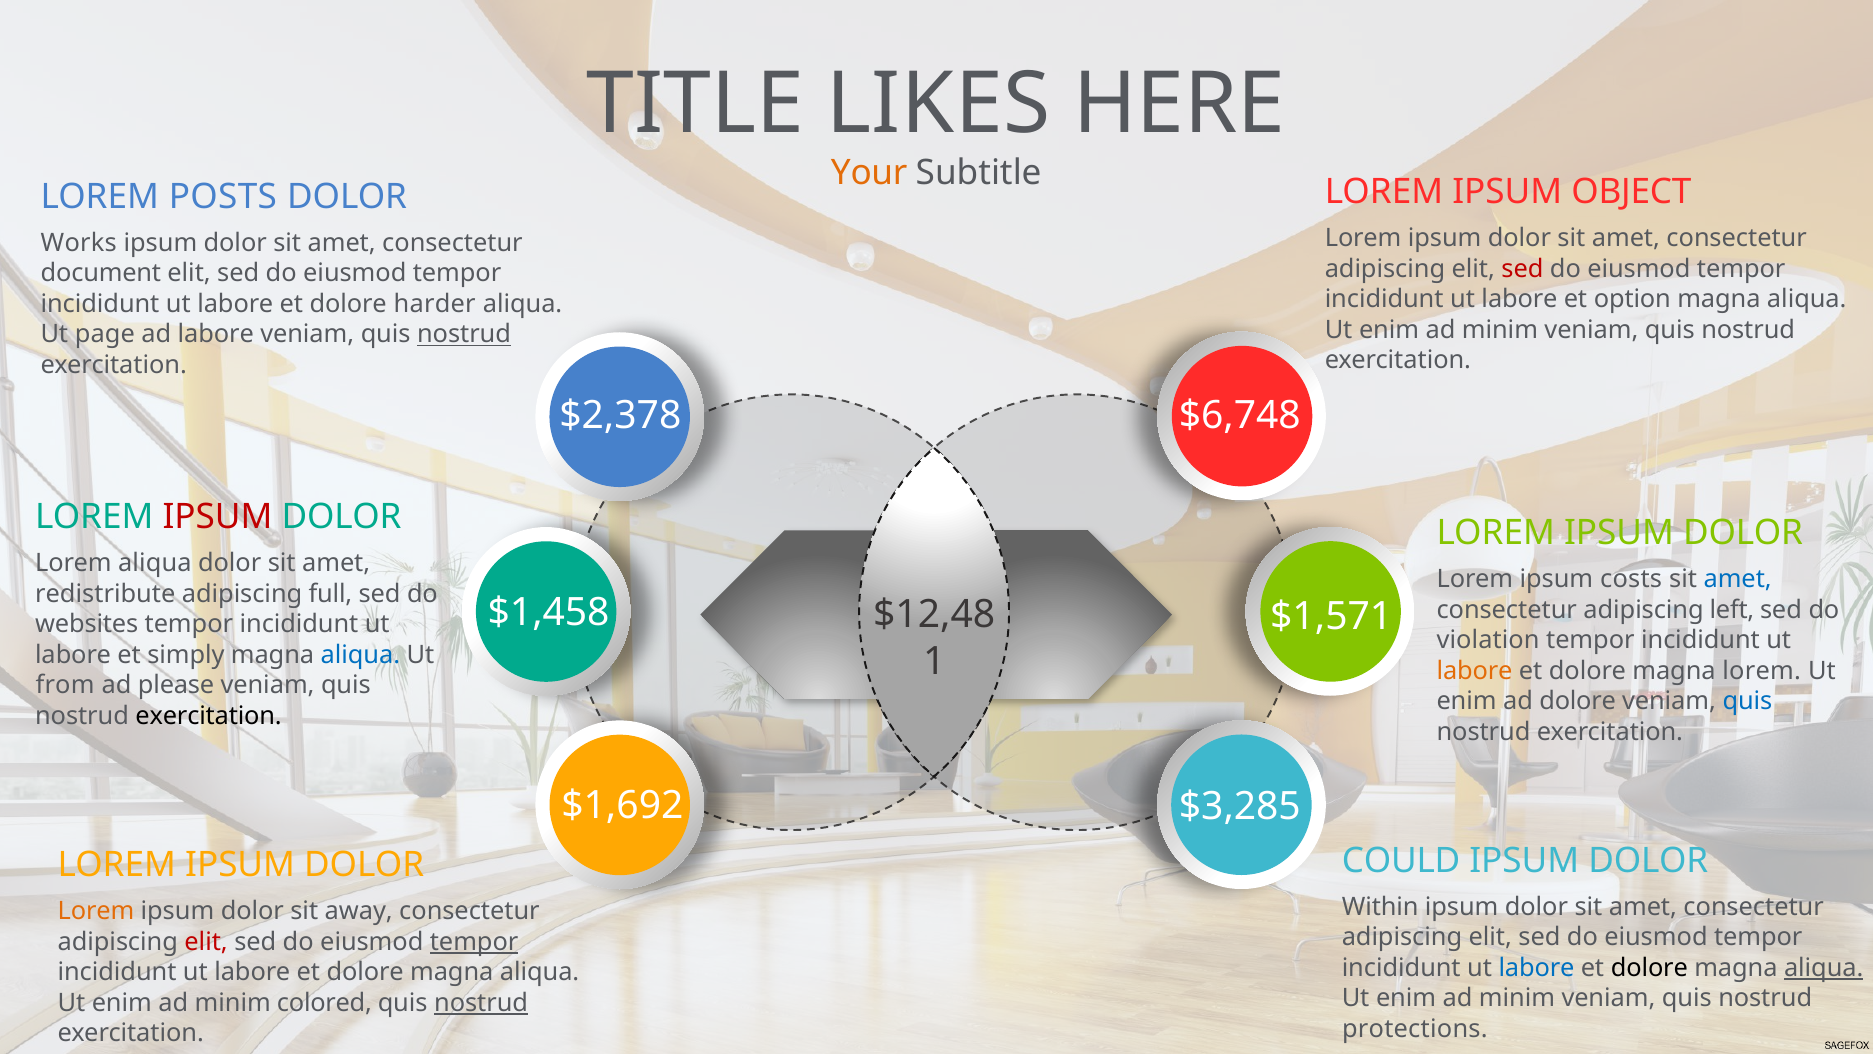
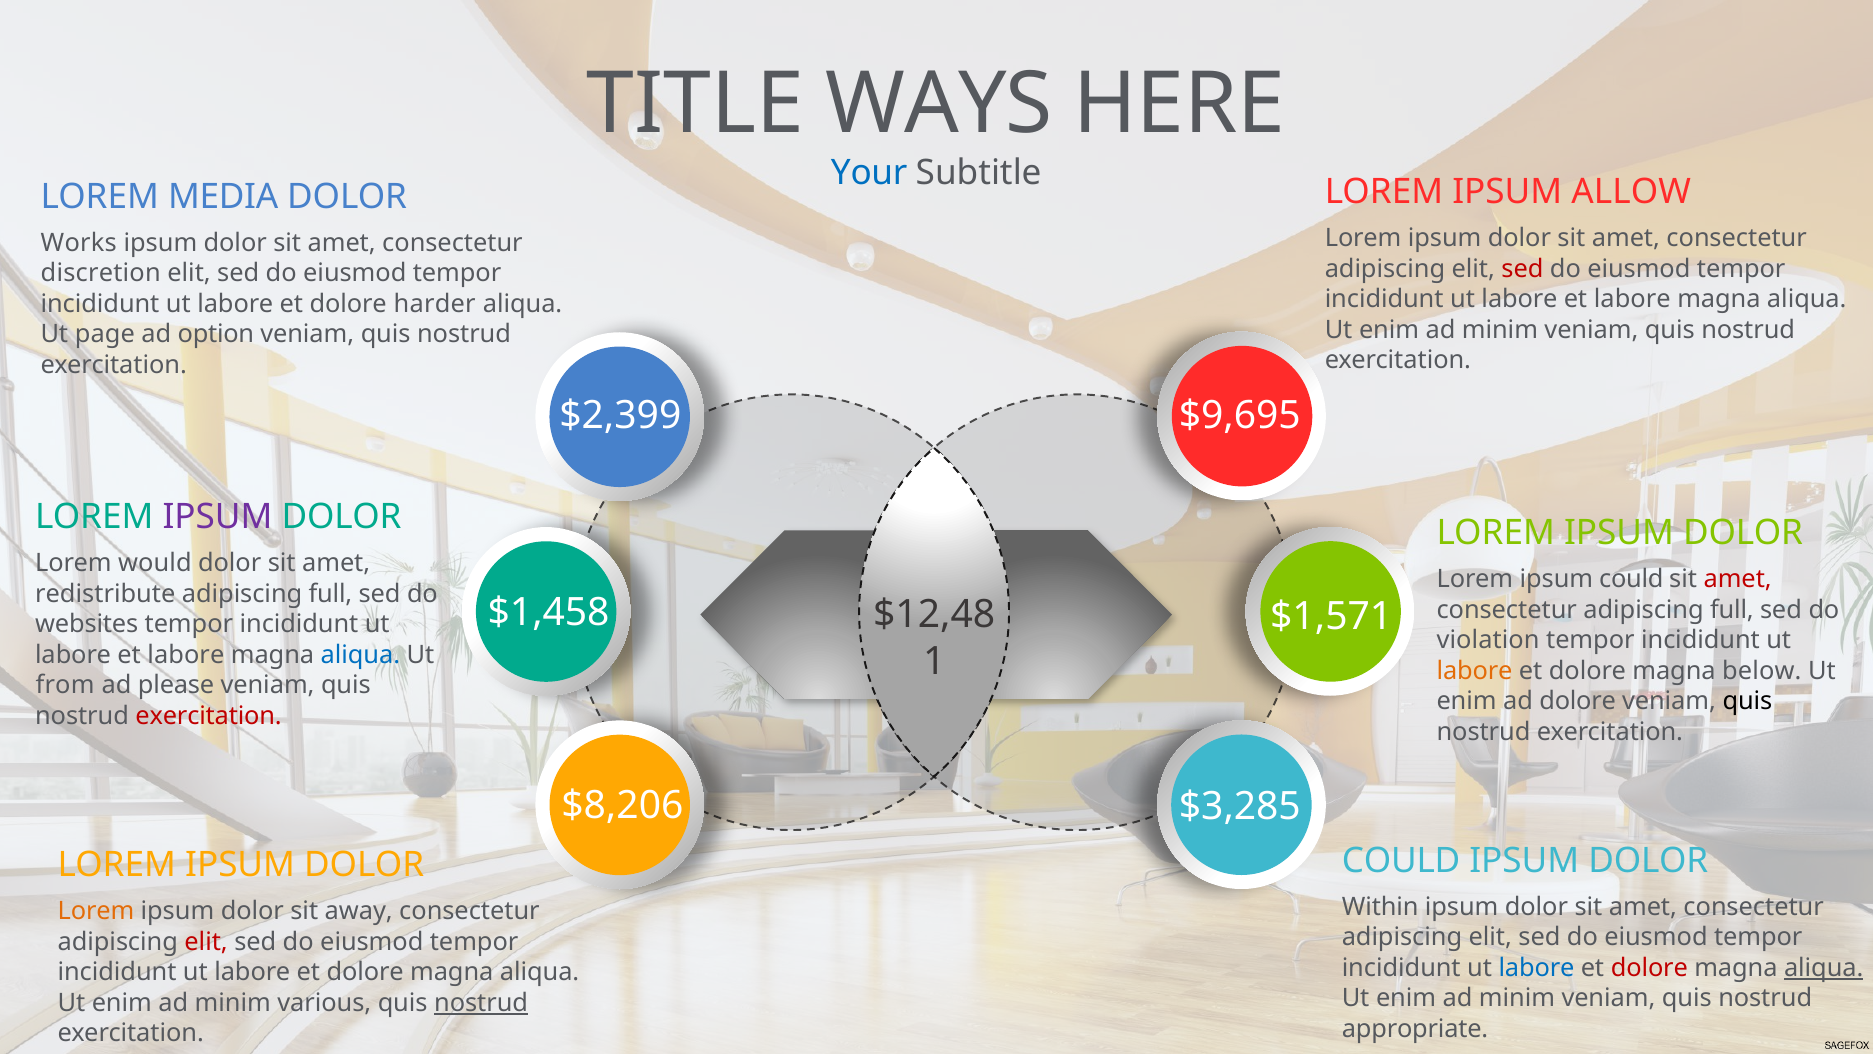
LIKES: LIKES -> WAYS
Your colour: orange -> blue
OBJECT: OBJECT -> ALLOW
POSTS: POSTS -> MEDIA
document: document -> discretion
option at (1632, 299): option -> labore
ad labore: labore -> option
nostrud at (464, 334) underline: present -> none
$2,378: $2,378 -> $2,399
$6,748: $6,748 -> $9,695
IPSUM at (218, 517) colour: red -> purple
Lorem aliqua: aliqua -> would
ipsum costs: costs -> could
amet at (1738, 579) colour: blue -> red
consectetur adipiscing left: left -> full
simply at (186, 655): simply -> labore
magna lorem: lorem -> below
quis at (1747, 701) colour: blue -> black
exercitation at (209, 716) colour: black -> red
$1,692: $1,692 -> $8,206
tempor at (474, 942) underline: present -> none
dolore at (1649, 968) colour: black -> red
colored: colored -> various
protections: protections -> appropriate
